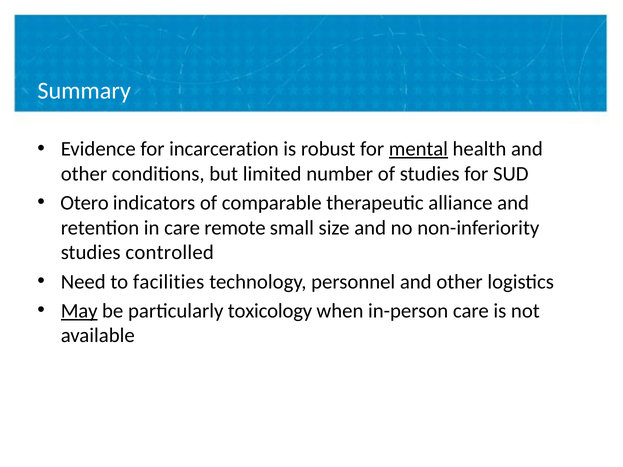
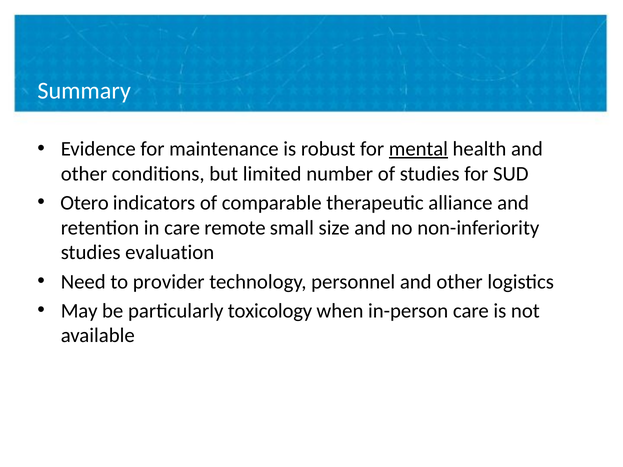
incarceration: incarceration -> maintenance
controlled: controlled -> evaluation
facilities: facilities -> provider
May underline: present -> none
